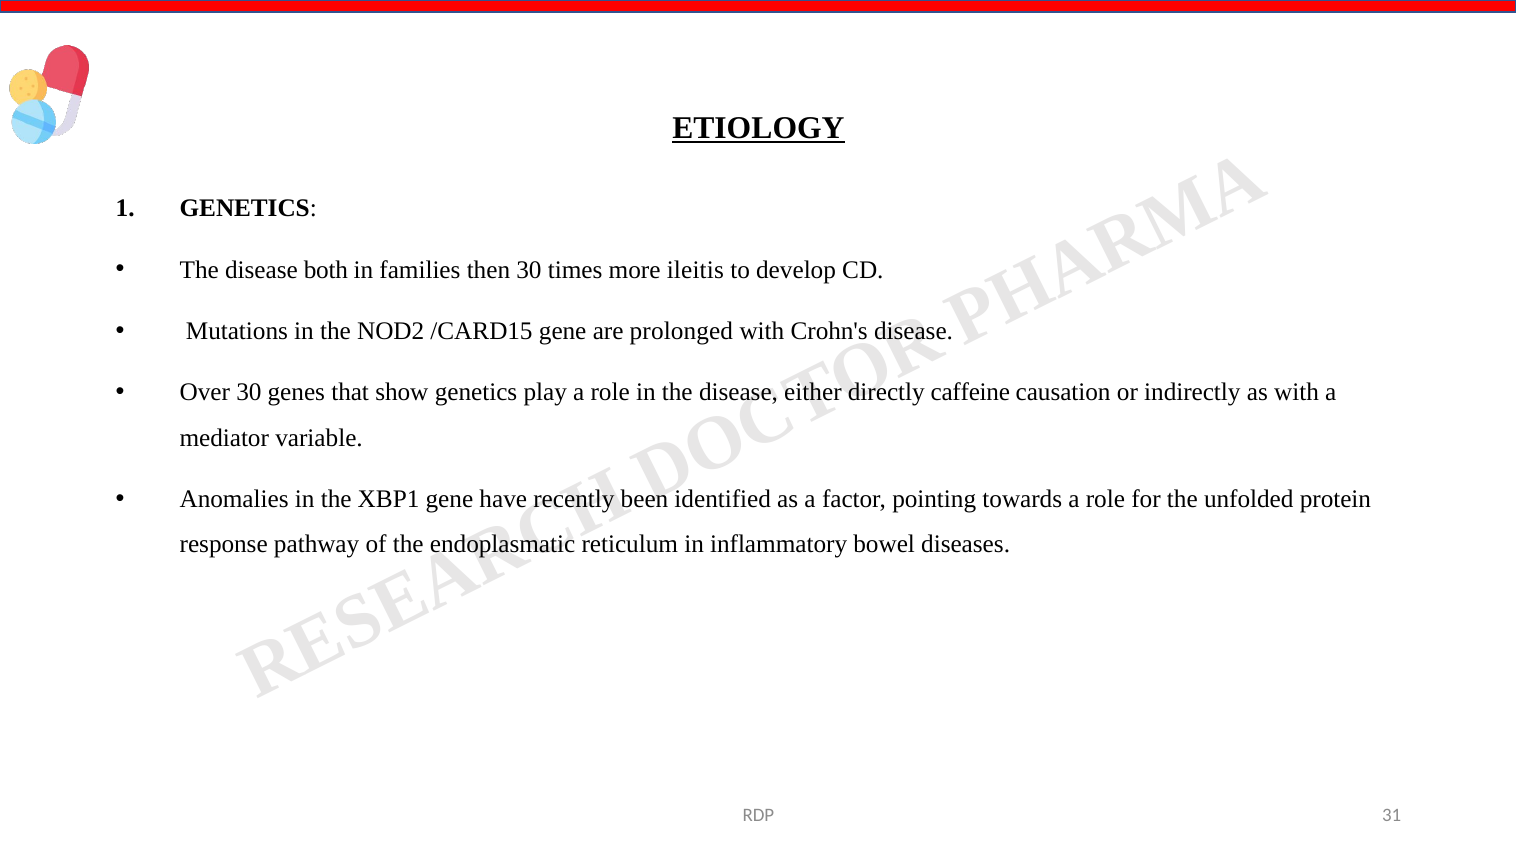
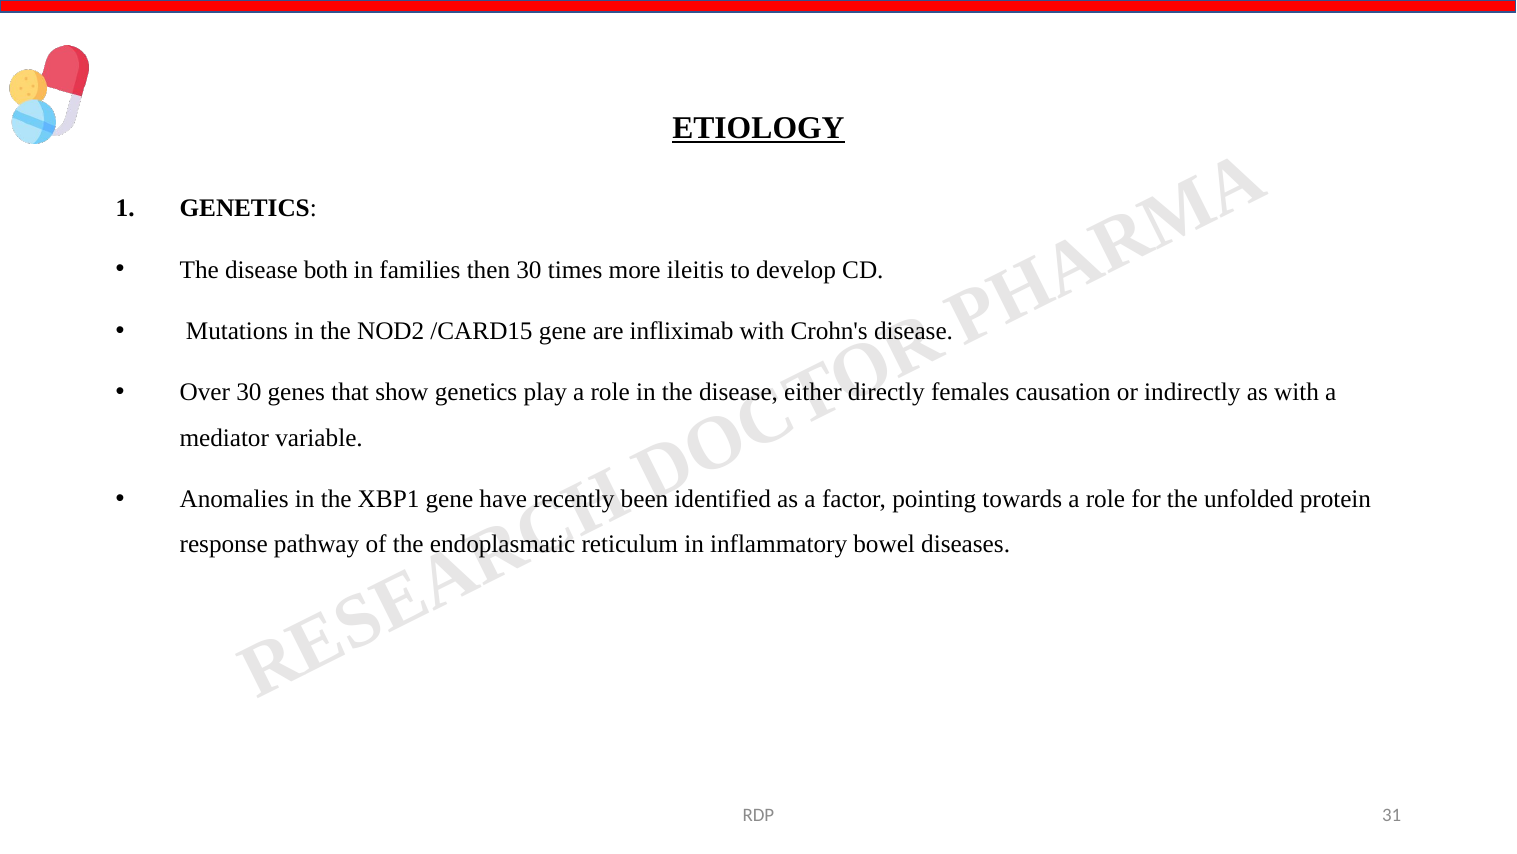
prolonged: prolonged -> infliximab
caffeine: caffeine -> females
